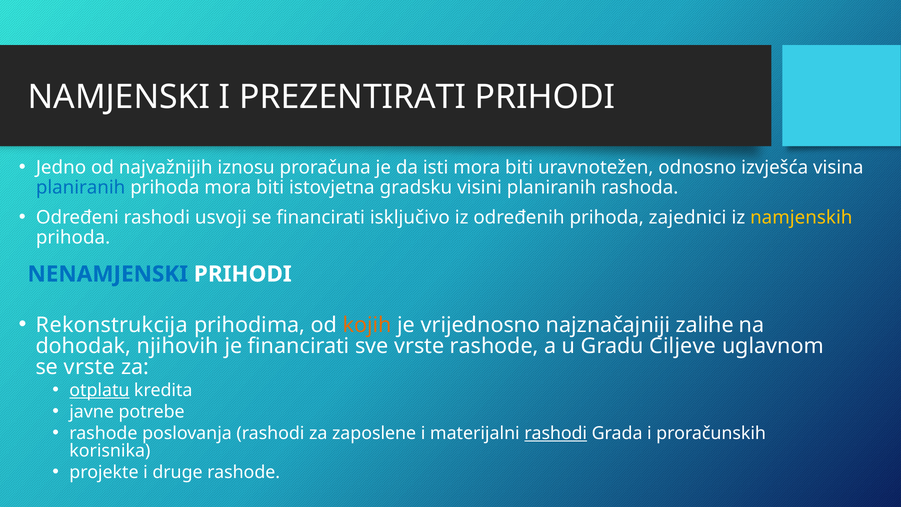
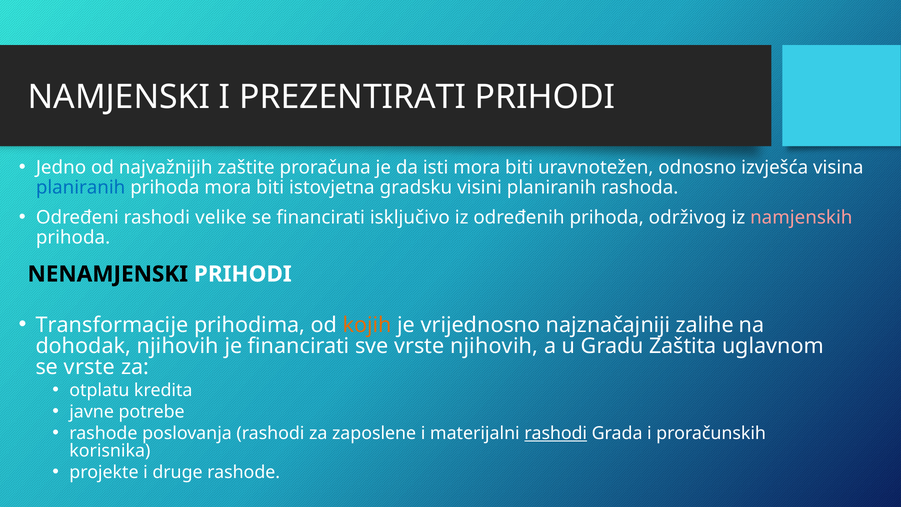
iznosu: iznosu -> zaštite
usvoji: usvoji -> velike
zajednici: zajednici -> održivog
namjenskih colour: yellow -> pink
NENAMJENSKI colour: blue -> black
Rekonstrukcija: Rekonstrukcija -> Transformacije
vrste rashode: rashode -> njihovih
Ciljeve: Ciljeve -> Zaštita
otplatu underline: present -> none
